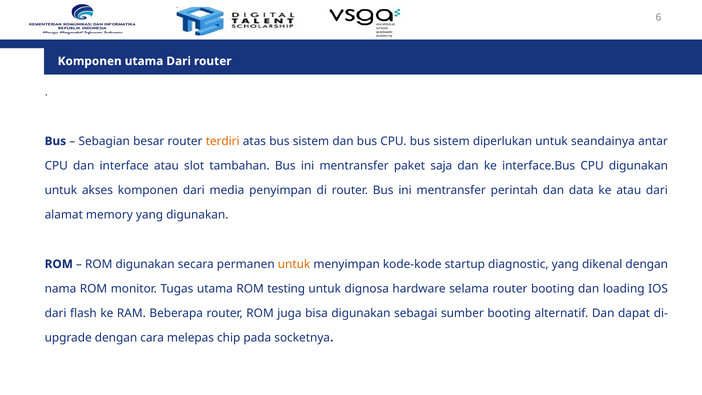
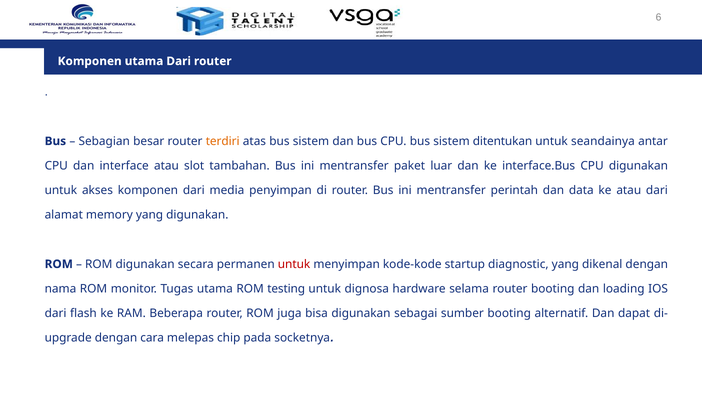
diperlukan: diperlukan -> ditentukan
saja: saja -> luar
untuk at (294, 264) colour: orange -> red
